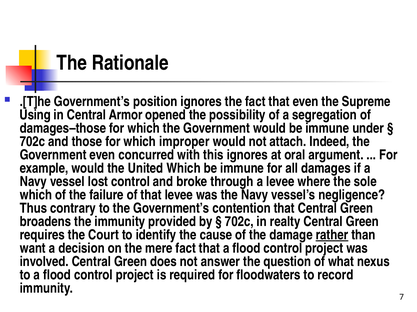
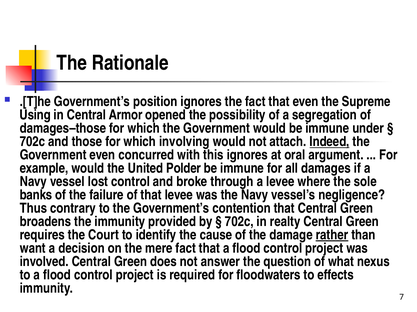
improper: improper -> involving
Indeed underline: none -> present
United Which: Which -> Polder
which at (36, 195): which -> banks
record: record -> effects
